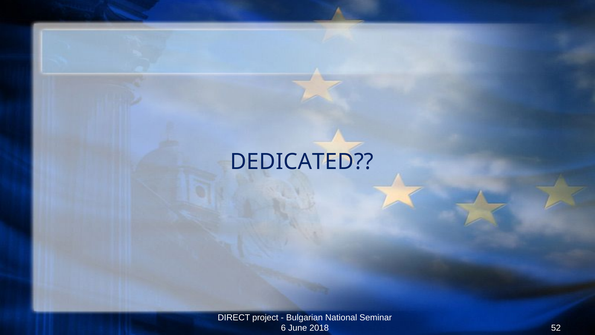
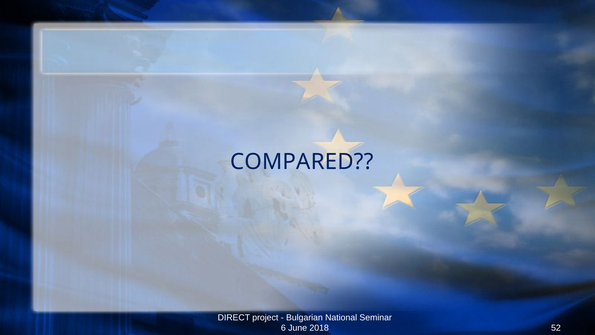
DEDICATED: DEDICATED -> COMPARED
